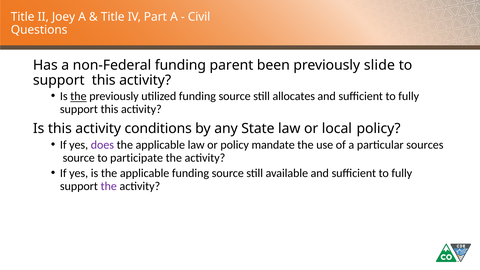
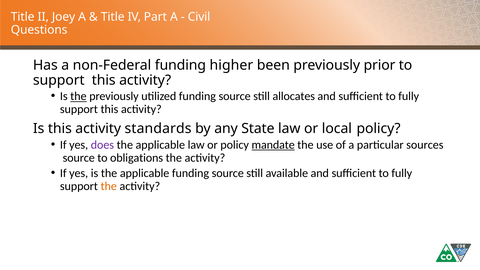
parent: parent -> higher
slide: slide -> prior
conditions: conditions -> standards
mandate underline: none -> present
participate: participate -> obligations
the at (109, 186) colour: purple -> orange
